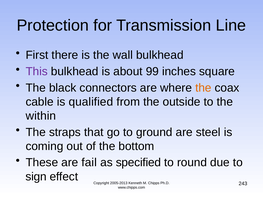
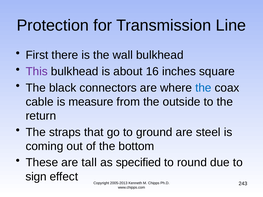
99: 99 -> 16
the at (203, 88) colour: orange -> blue
qualified: qualified -> measure
within: within -> return
fail: fail -> tall
